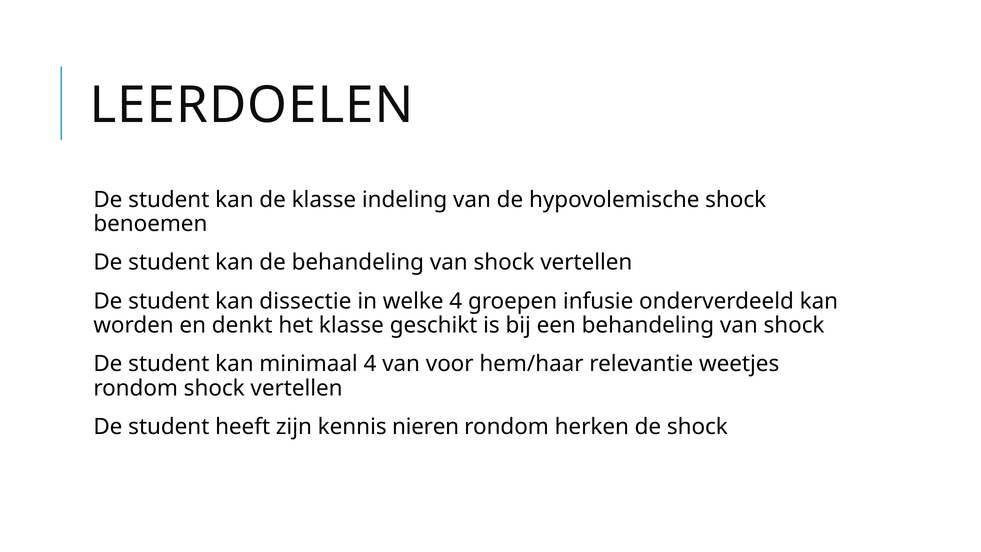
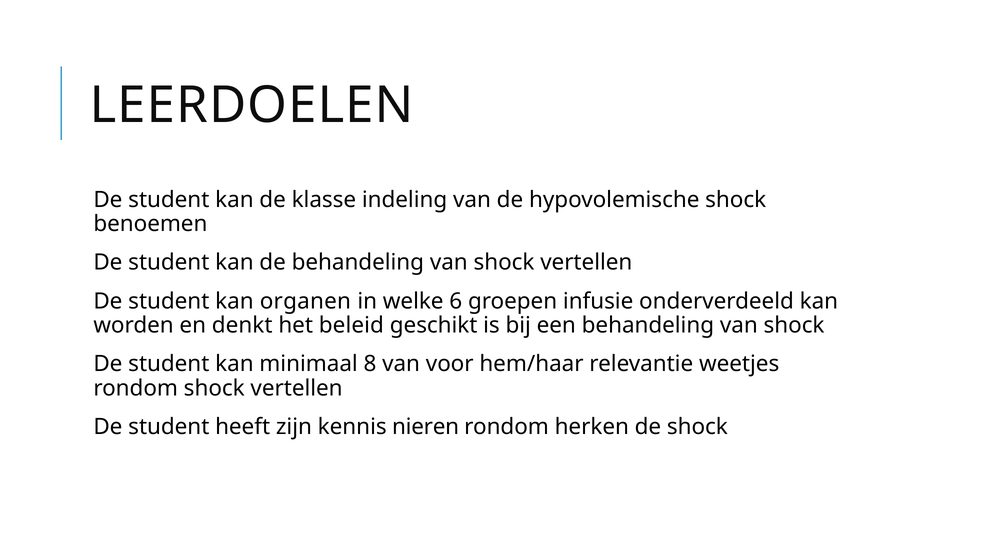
dissectie: dissectie -> organen
welke 4: 4 -> 6
het klasse: klasse -> beleid
minimaal 4: 4 -> 8
